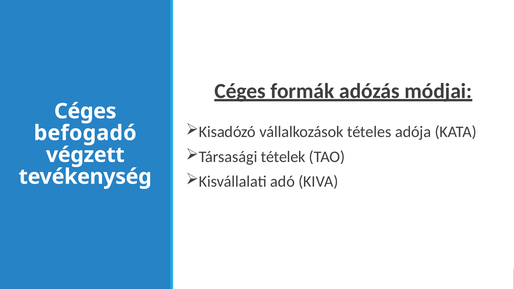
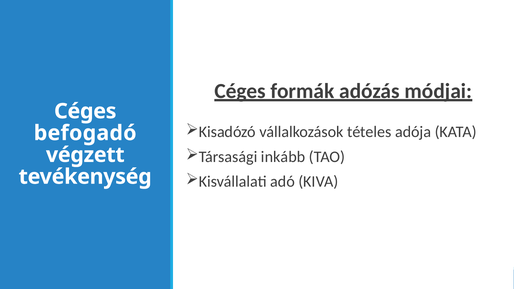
tételek: tételek -> inkább
